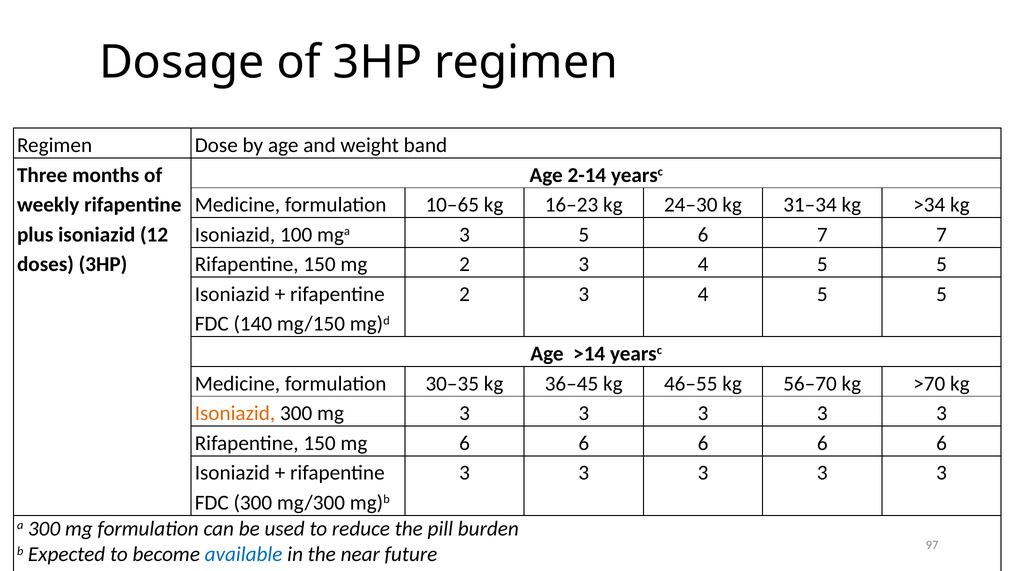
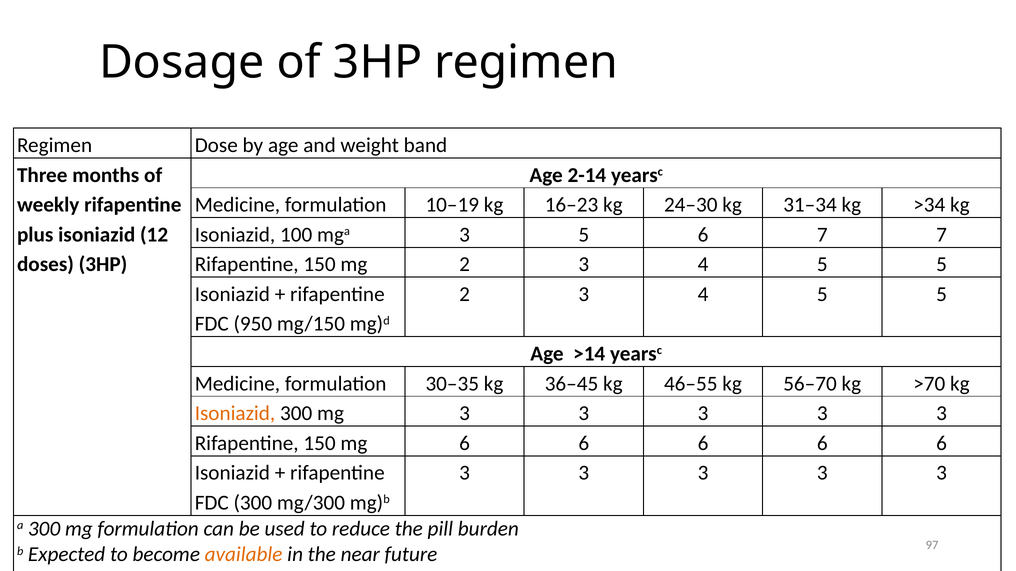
10–65: 10–65 -> 10–19
140: 140 -> 950
available colour: blue -> orange
